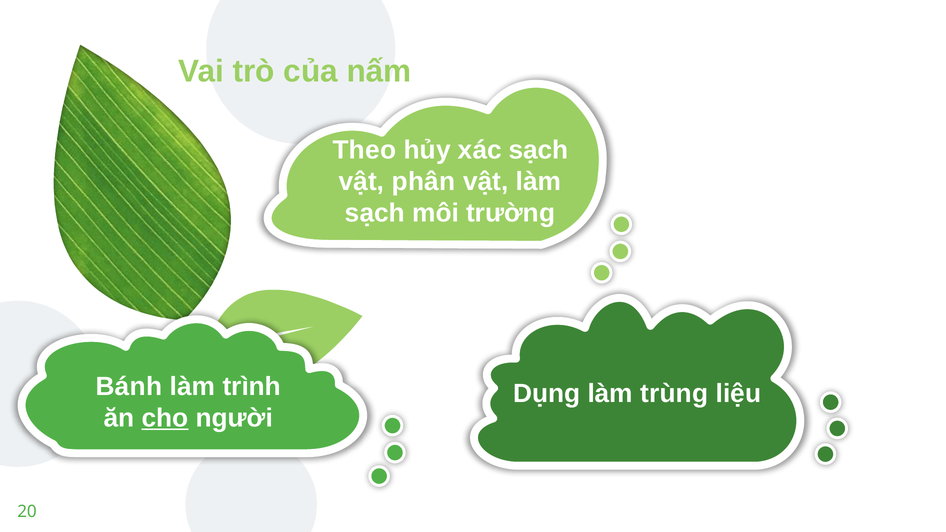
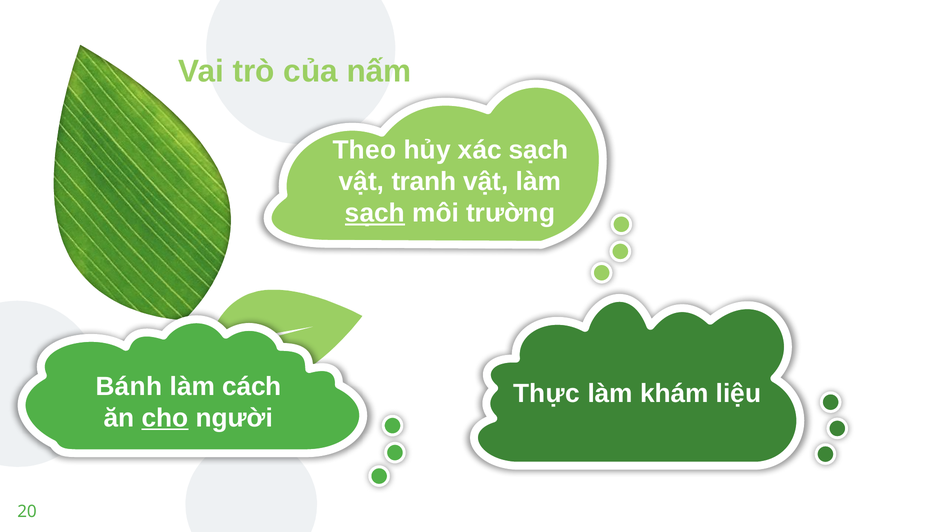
phân: phân -> tranh
sạch at (375, 213) underline: none -> present
trình: trình -> cách
Dụng: Dụng -> Thực
trùng: trùng -> khám
